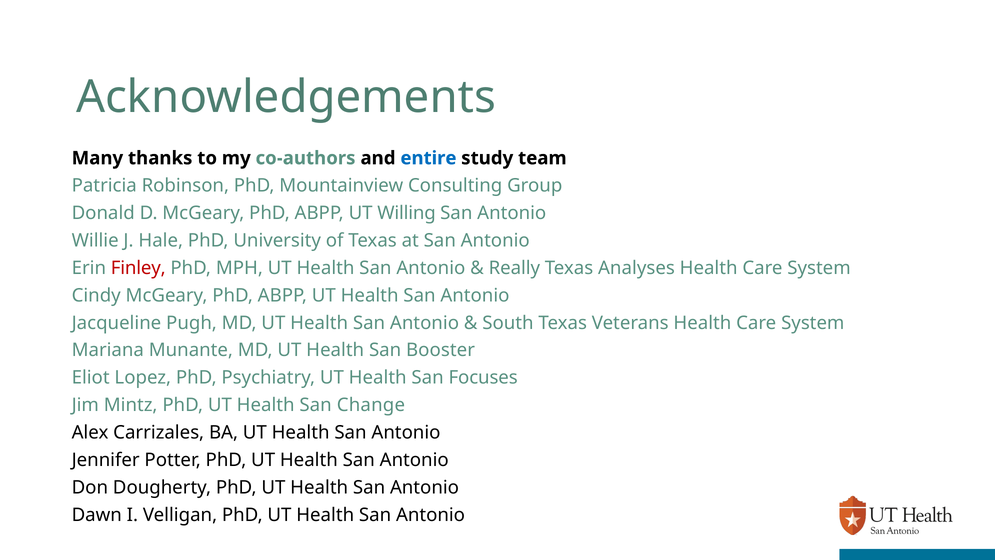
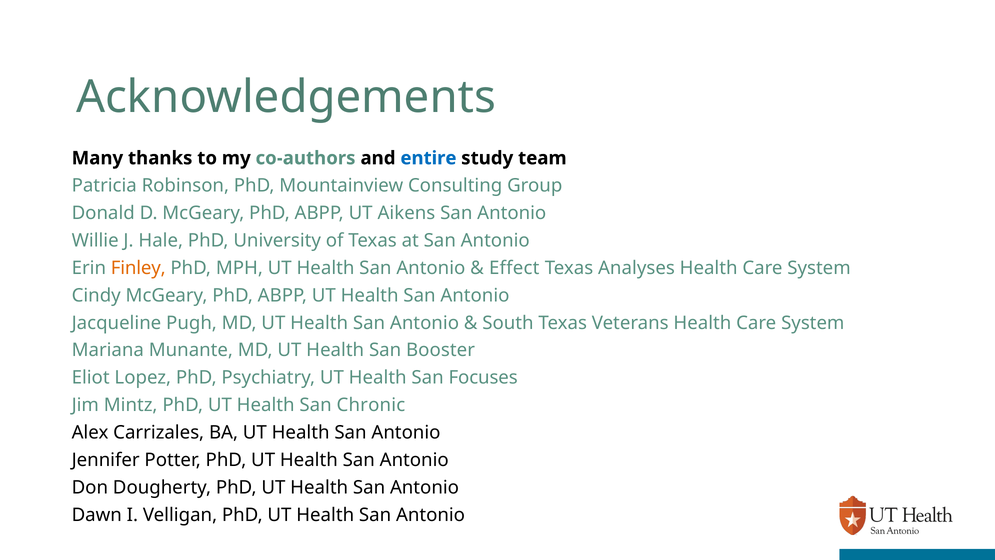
Willing: Willing -> Aikens
Finley colour: red -> orange
Really: Really -> Effect
Change: Change -> Chronic
